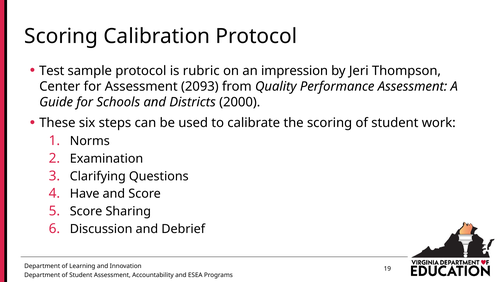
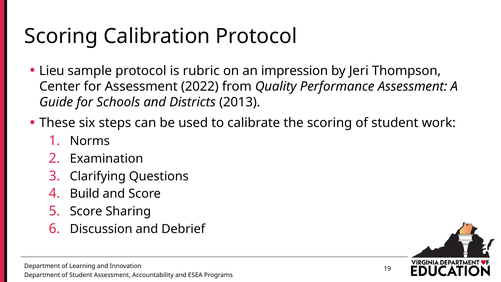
Test: Test -> Lieu
2093: 2093 -> 2022
2000: 2000 -> 2013
Have: Have -> Build
